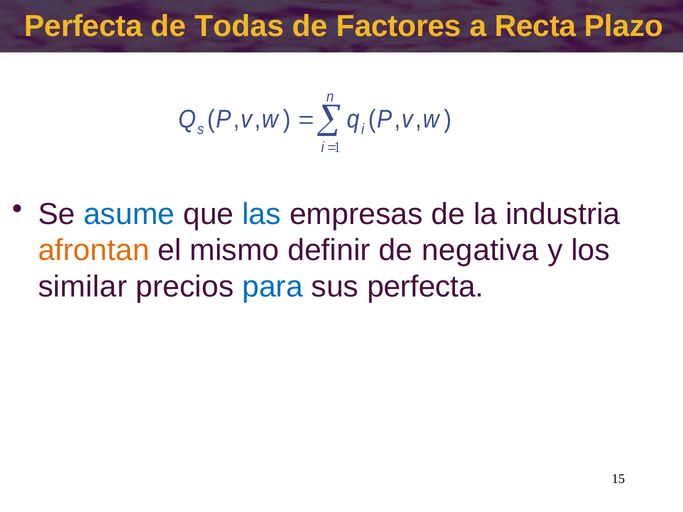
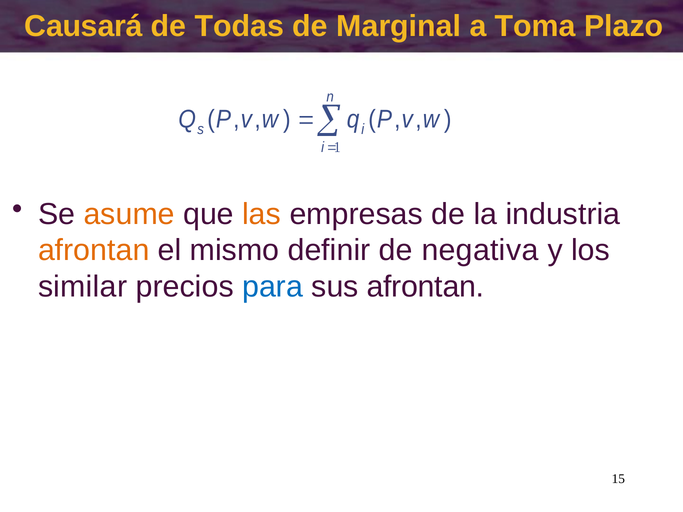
Perfecta at (83, 26): Perfecta -> Causará
Factores: Factores -> Marginal
Recta: Recta -> Toma
asume colour: blue -> orange
las colour: blue -> orange
sus perfecta: perfecta -> afrontan
